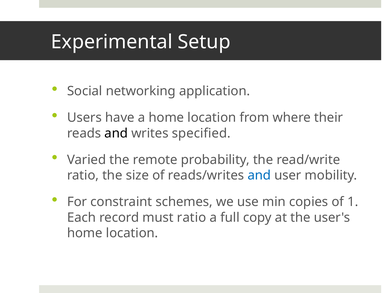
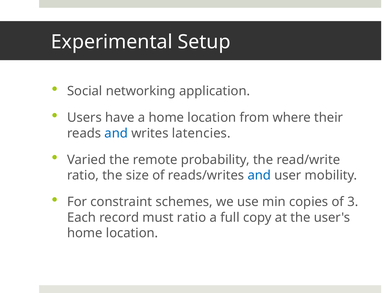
and at (116, 133) colour: black -> blue
specified: specified -> latencies
1: 1 -> 3
